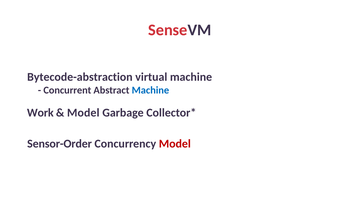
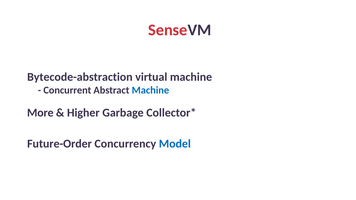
Work: Work -> More
Model at (83, 113): Model -> Higher
Sensor-Order: Sensor-Order -> Future-Order
Model at (175, 144) colour: red -> blue
